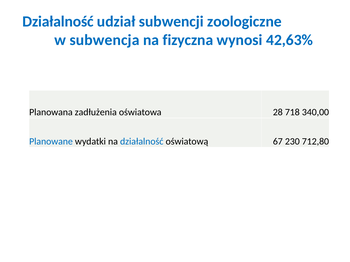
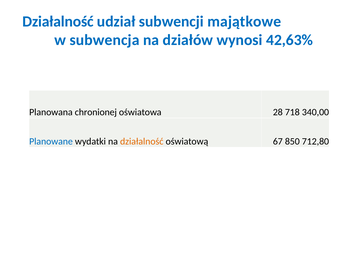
zoologiczne: zoologiczne -> majątkowe
fizyczna: fizyczna -> działów
zadłużenia: zadłużenia -> chronionej
działalność at (142, 142) colour: blue -> orange
230: 230 -> 850
